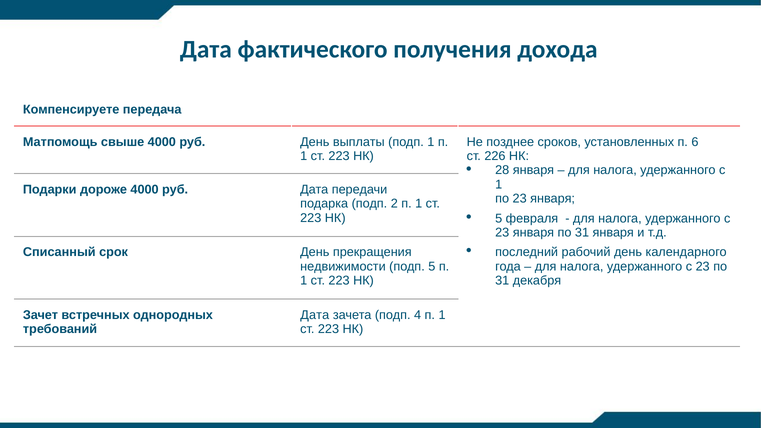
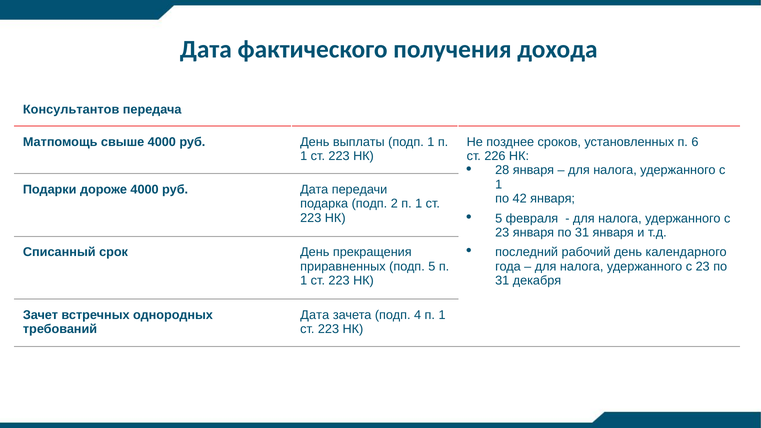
Компенсируете: Компенсируете -> Консультантов
по 23: 23 -> 42
недвижимости: недвижимости -> приравненных
